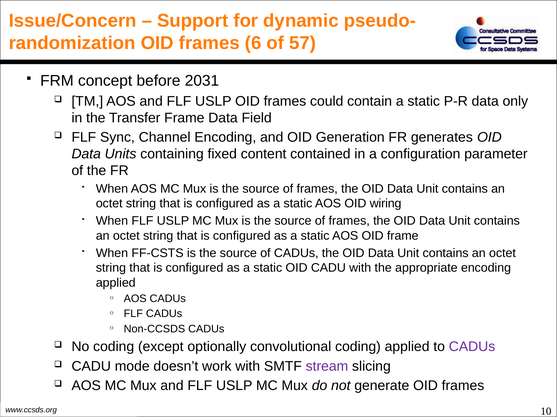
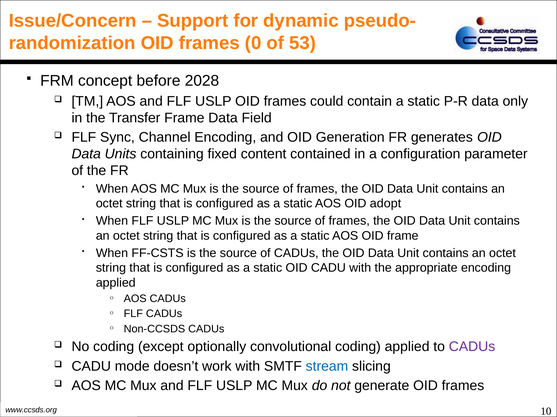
6: 6 -> 0
57: 57 -> 53
2031: 2031 -> 2028
wiring: wiring -> adopt
stream colour: purple -> blue
